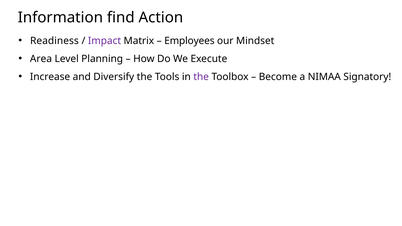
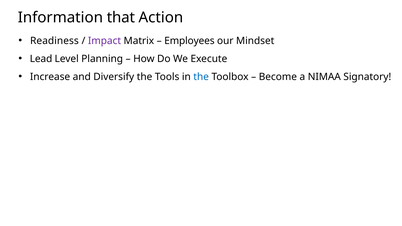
find: find -> that
Area: Area -> Lead
the at (201, 77) colour: purple -> blue
